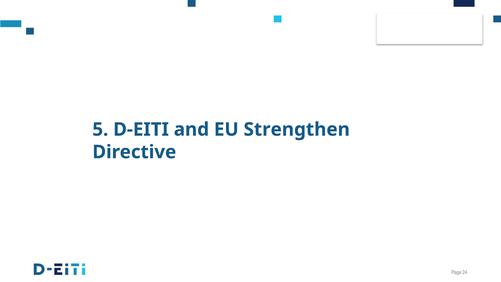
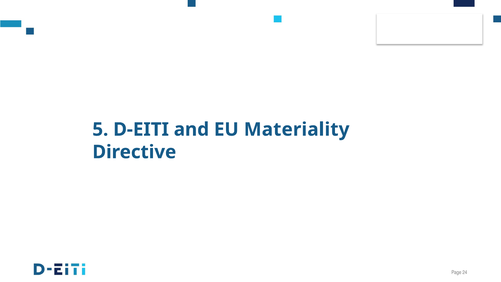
Strengthen: Strengthen -> Materiality
